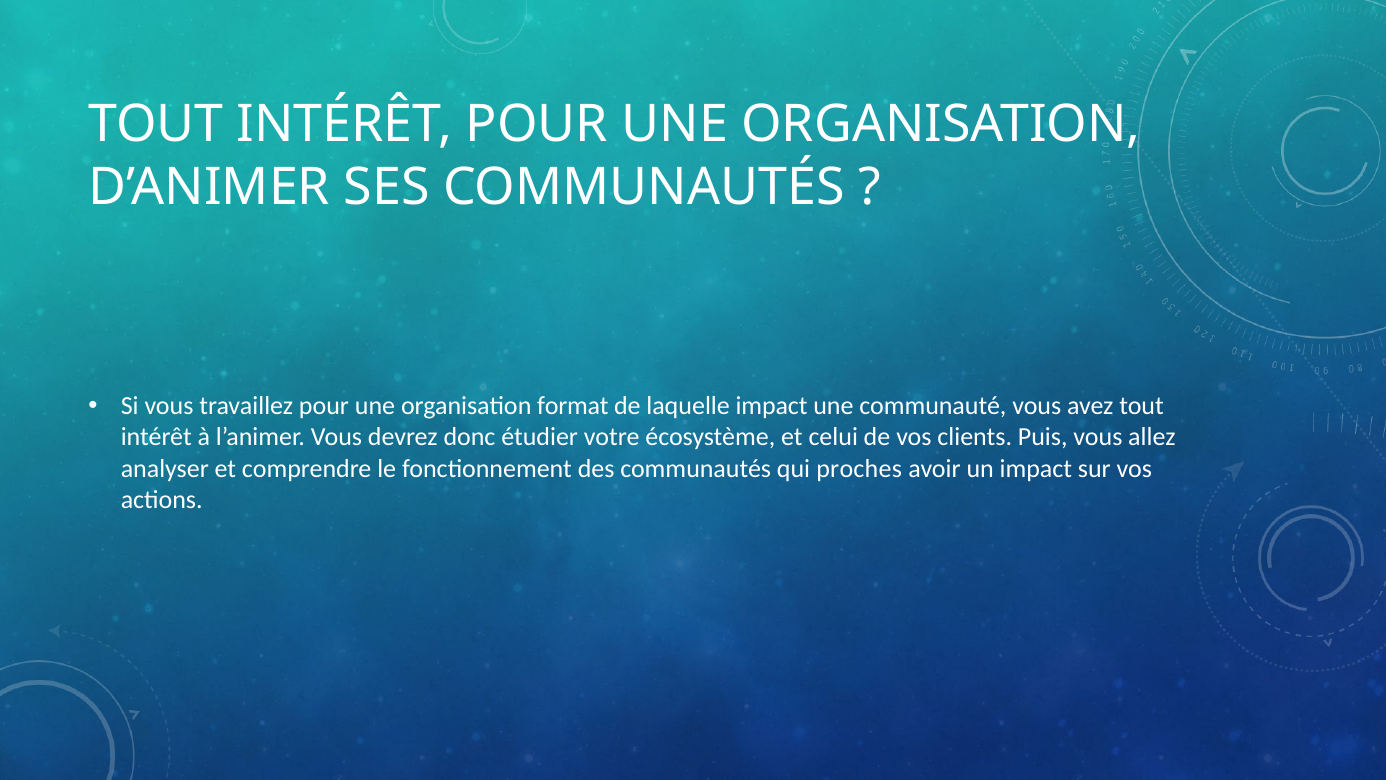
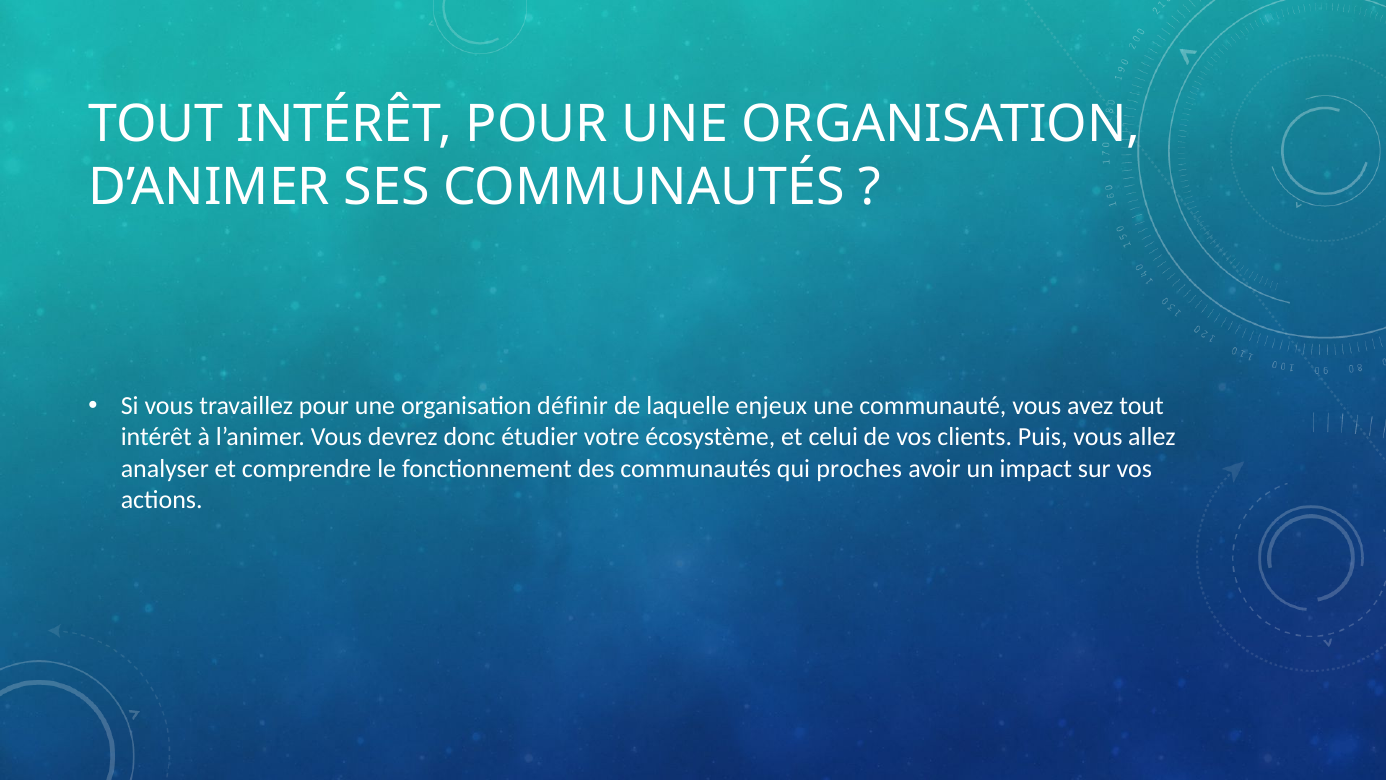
format: format -> définir
laquelle impact: impact -> enjeux
